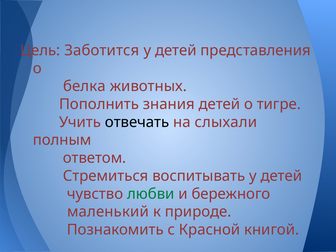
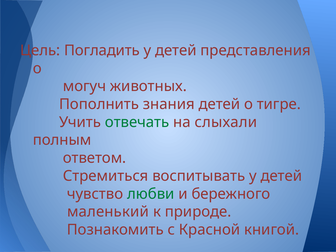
Заботится: Заботится -> Погладить
белка: белка -> могуч
отвечать colour: black -> green
